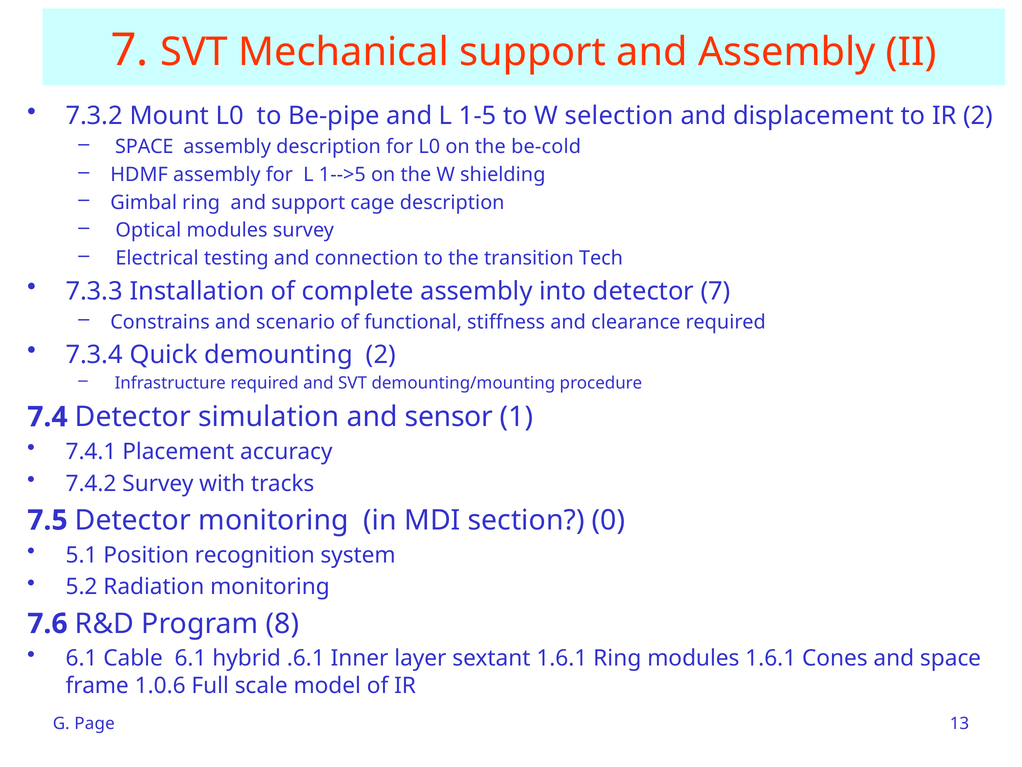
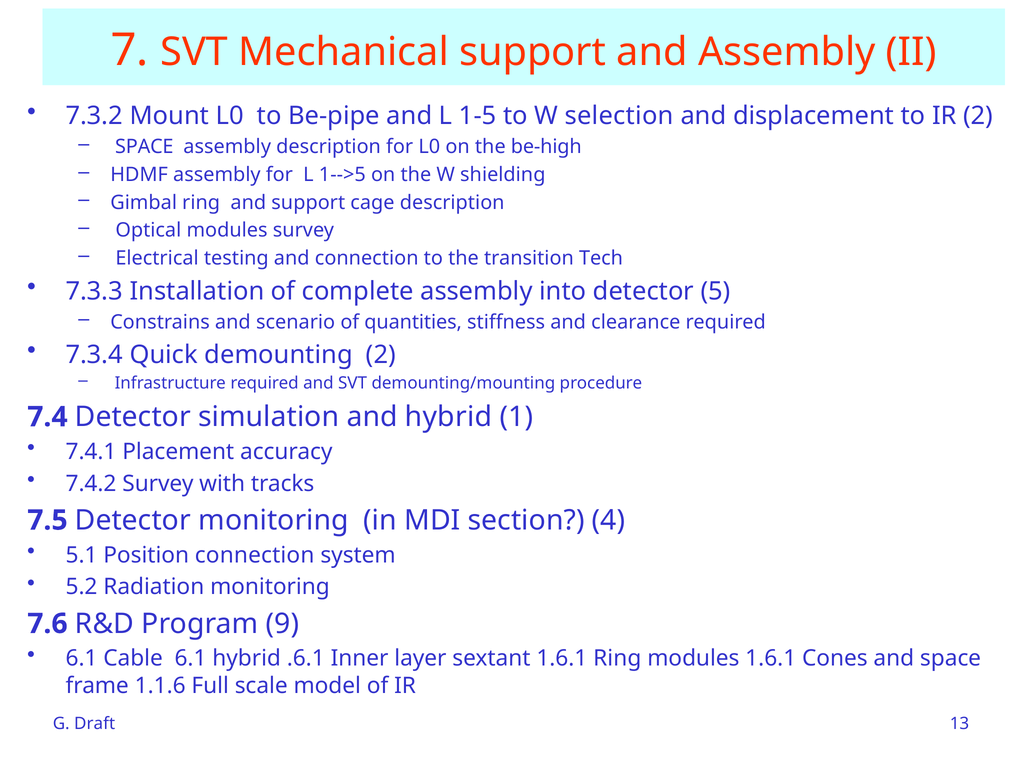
be-cold: be-cold -> be-high
detector 7: 7 -> 5
functional: functional -> quantities
and sensor: sensor -> hybrid
0: 0 -> 4
Position recognition: recognition -> connection
8: 8 -> 9
1.0.6: 1.0.6 -> 1.1.6
Page: Page -> Draft
